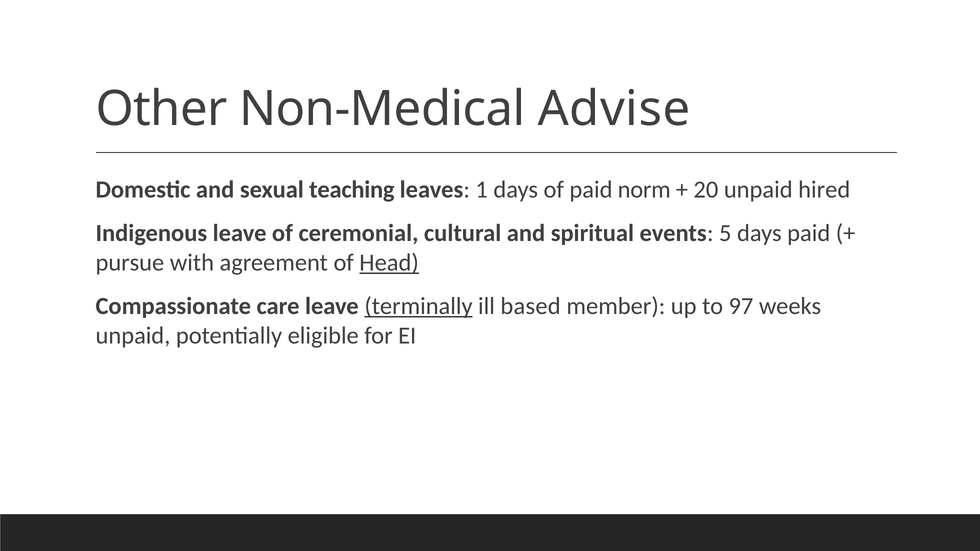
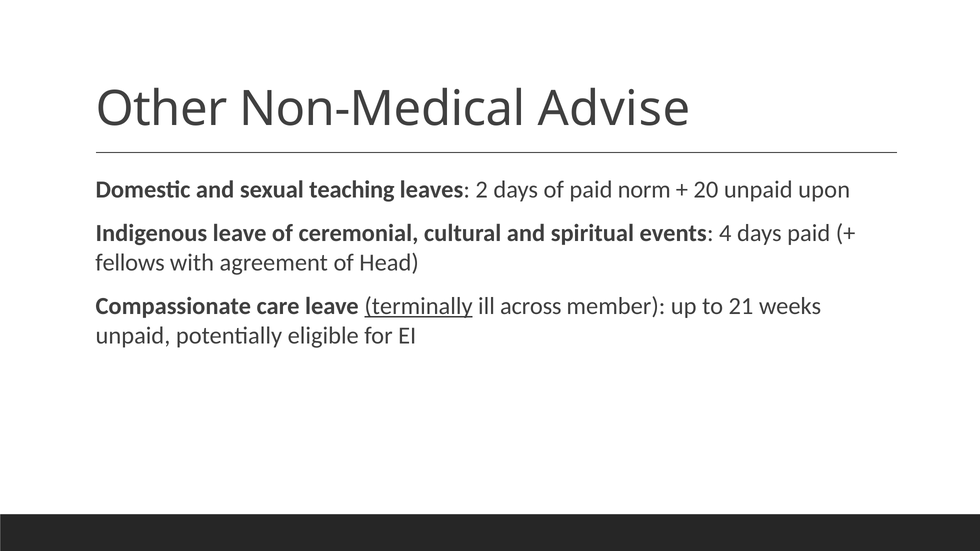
1: 1 -> 2
hired: hired -> upon
5: 5 -> 4
pursue: pursue -> fellows
Head underline: present -> none
based: based -> across
97: 97 -> 21
